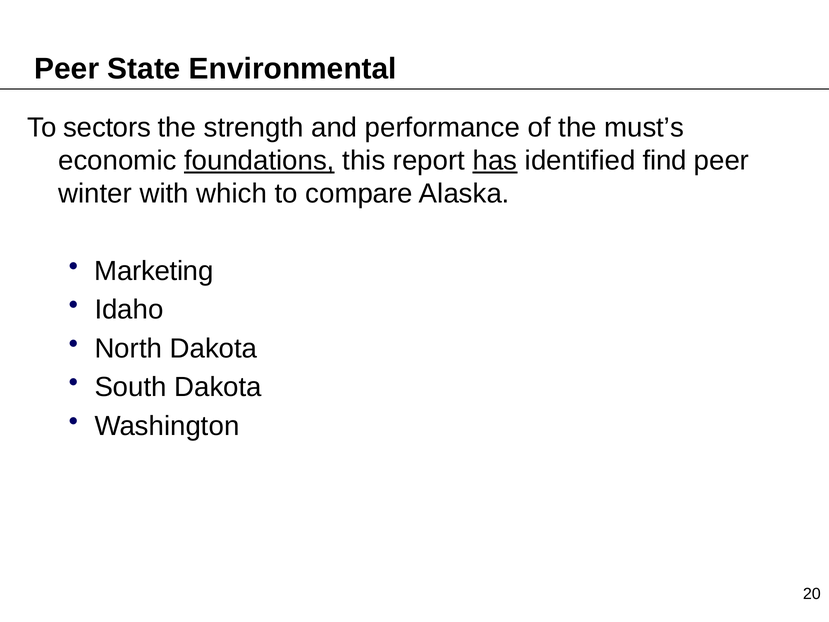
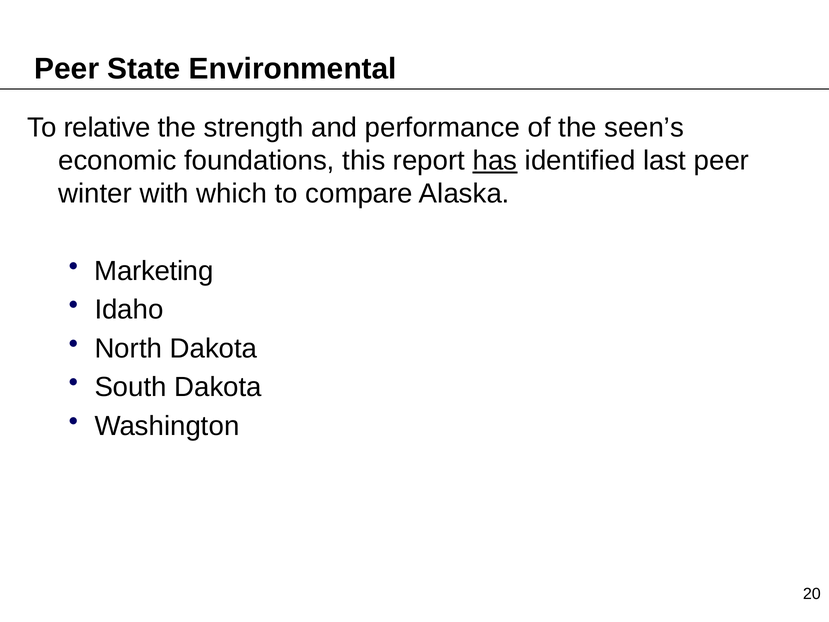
sectors: sectors -> relative
must’s: must’s -> seen’s
foundations underline: present -> none
find: find -> last
